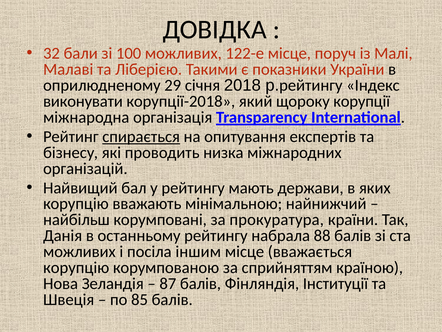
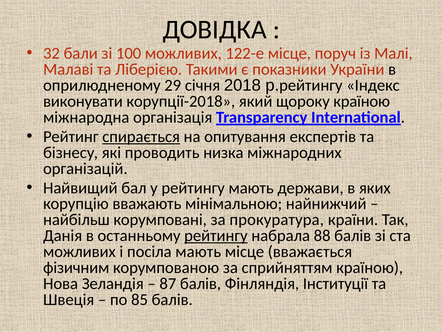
щороку корупції: корупції -> країною
рейтингу at (216, 235) underline: none -> present
посіла іншим: іншим -> мають
корупцію at (76, 267): корупцію -> фізичним
